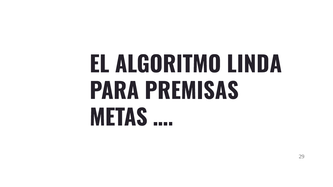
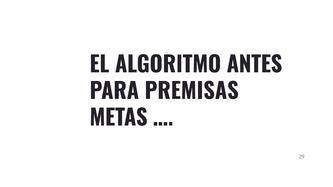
LINDA: LINDA -> ANTES
